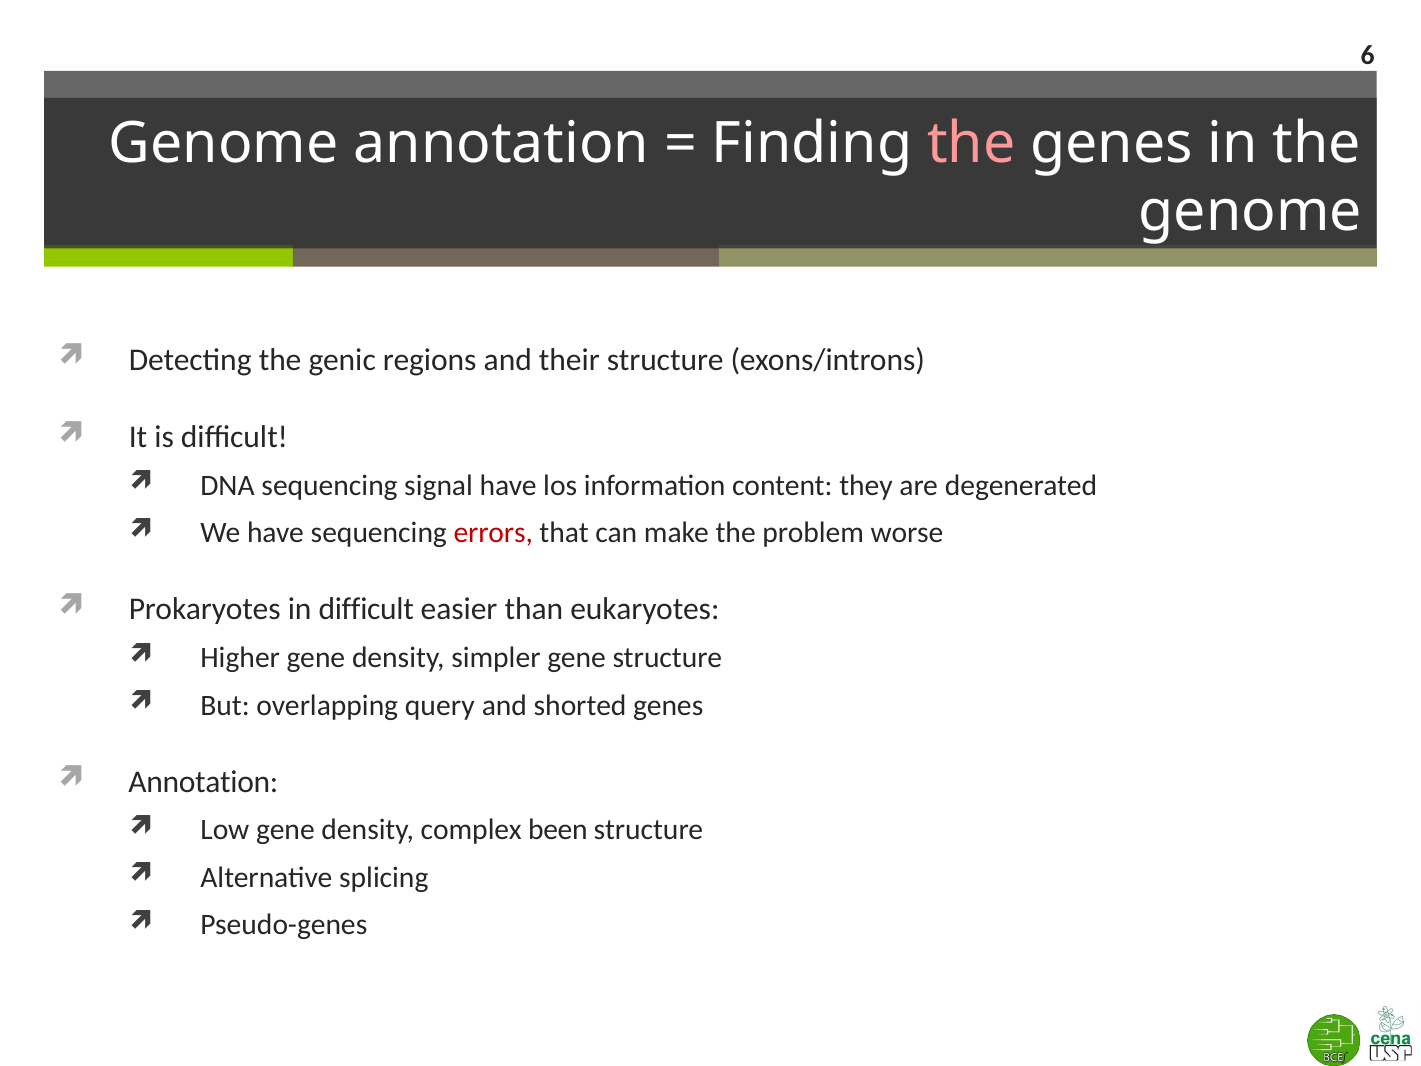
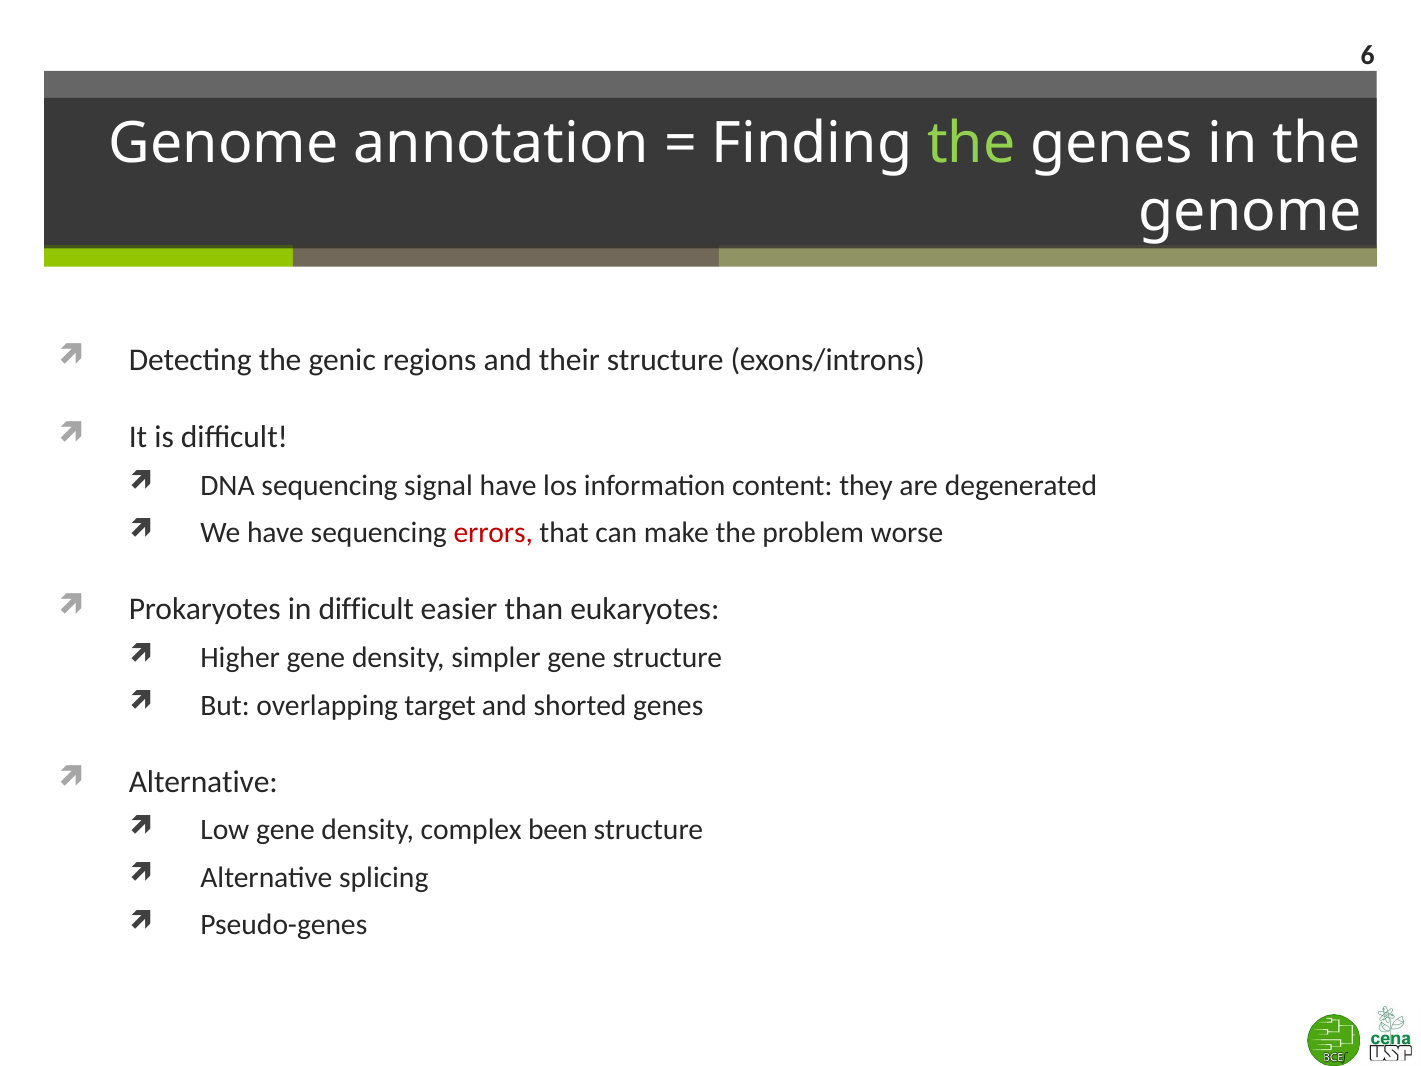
the at (971, 143) colour: pink -> light green
query: query -> target
Annotation at (203, 781): Annotation -> Alternative
